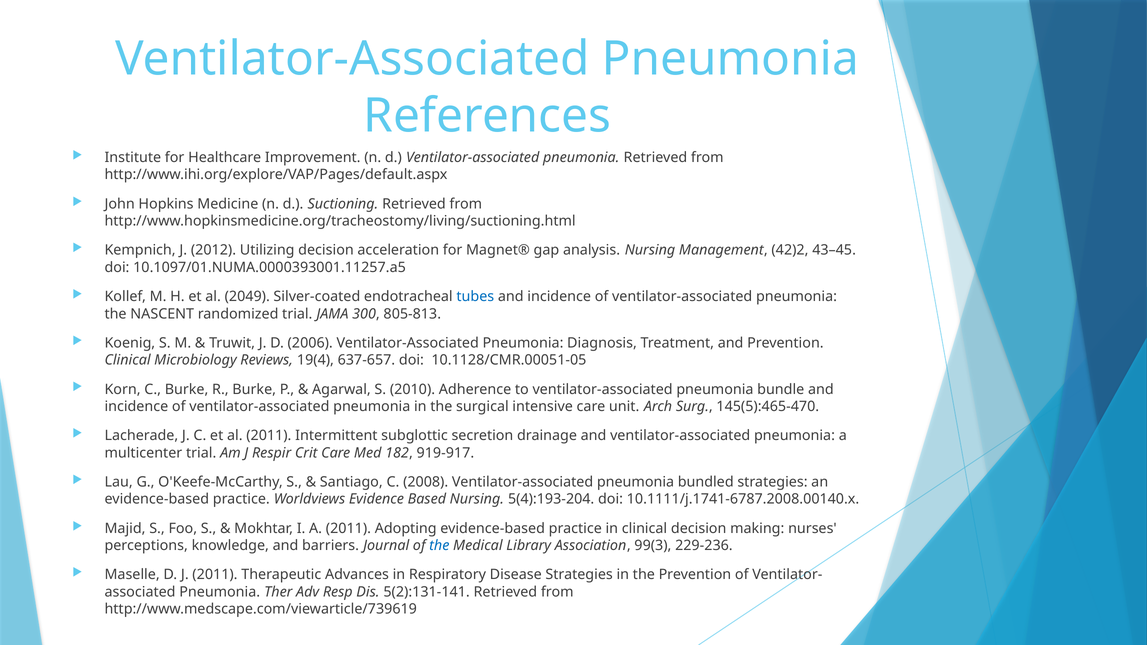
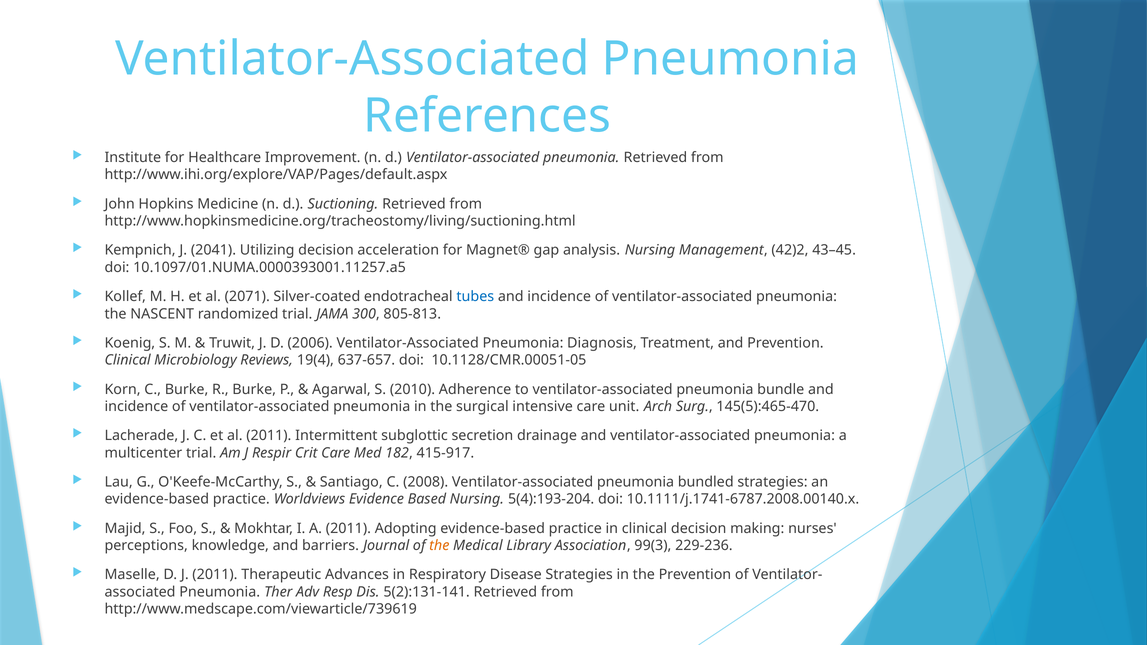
2012: 2012 -> 2041
2049: 2049 -> 2071
919-917: 919-917 -> 415-917
the at (439, 546) colour: blue -> orange
